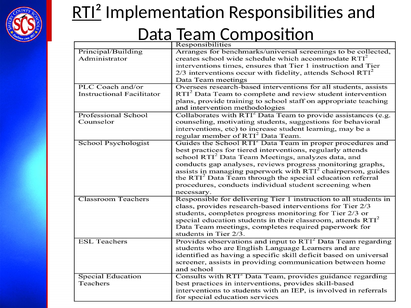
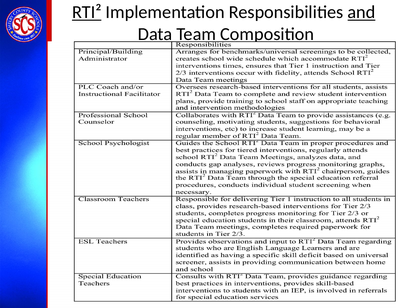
and underline: none -> present
